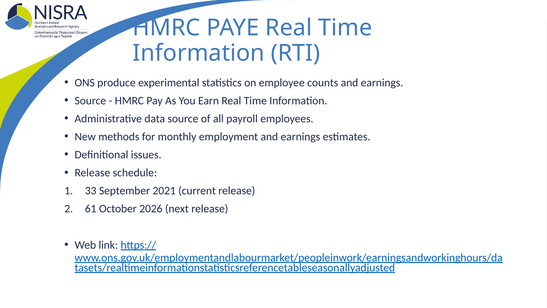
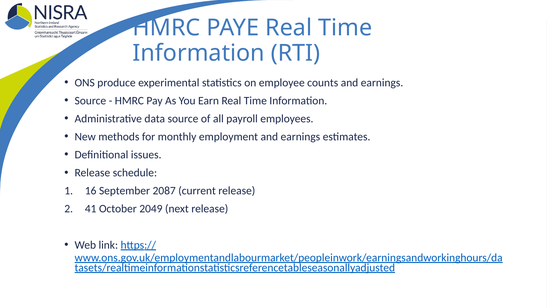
33: 33 -> 16
2021: 2021 -> 2087
61: 61 -> 41
2026: 2026 -> 2049
